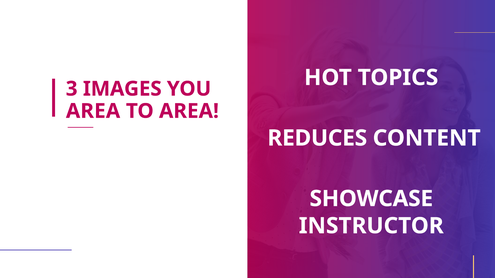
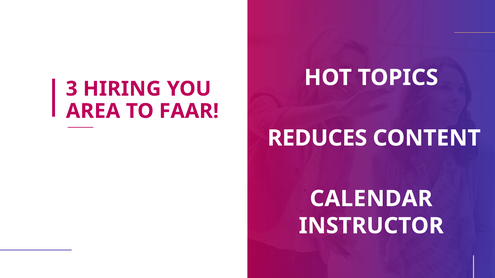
IMAGES: IMAGES -> HIRING
TO AREA: AREA -> FAAR
SHOWCASE: SHOWCASE -> CALENDAR
